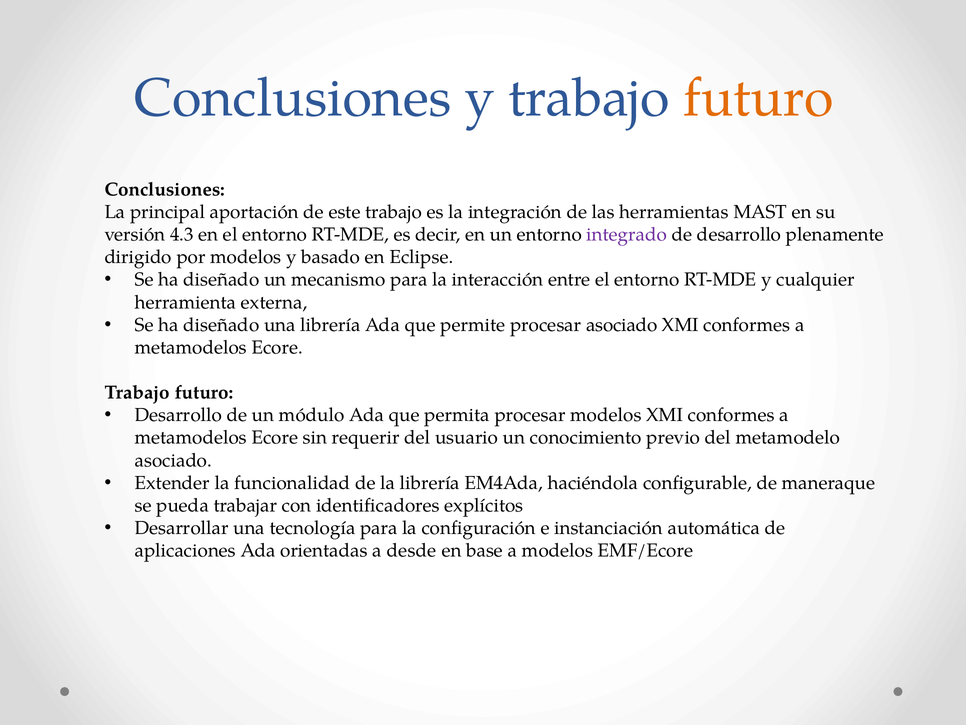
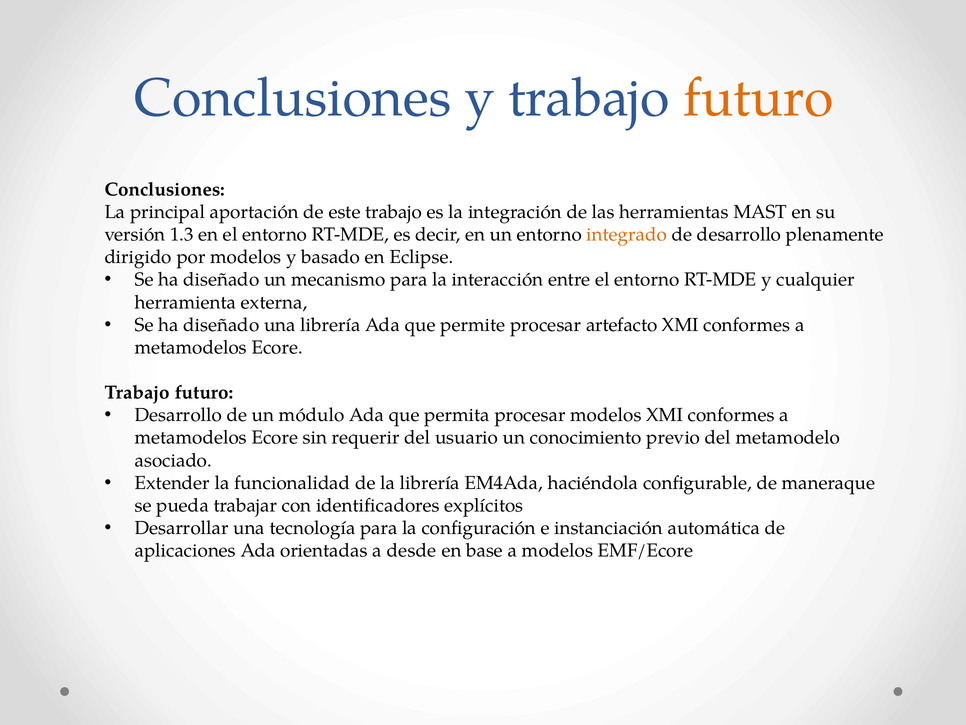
4.3: 4.3 -> 1.3
integrado colour: purple -> orange
procesar asociado: asociado -> artefacto
